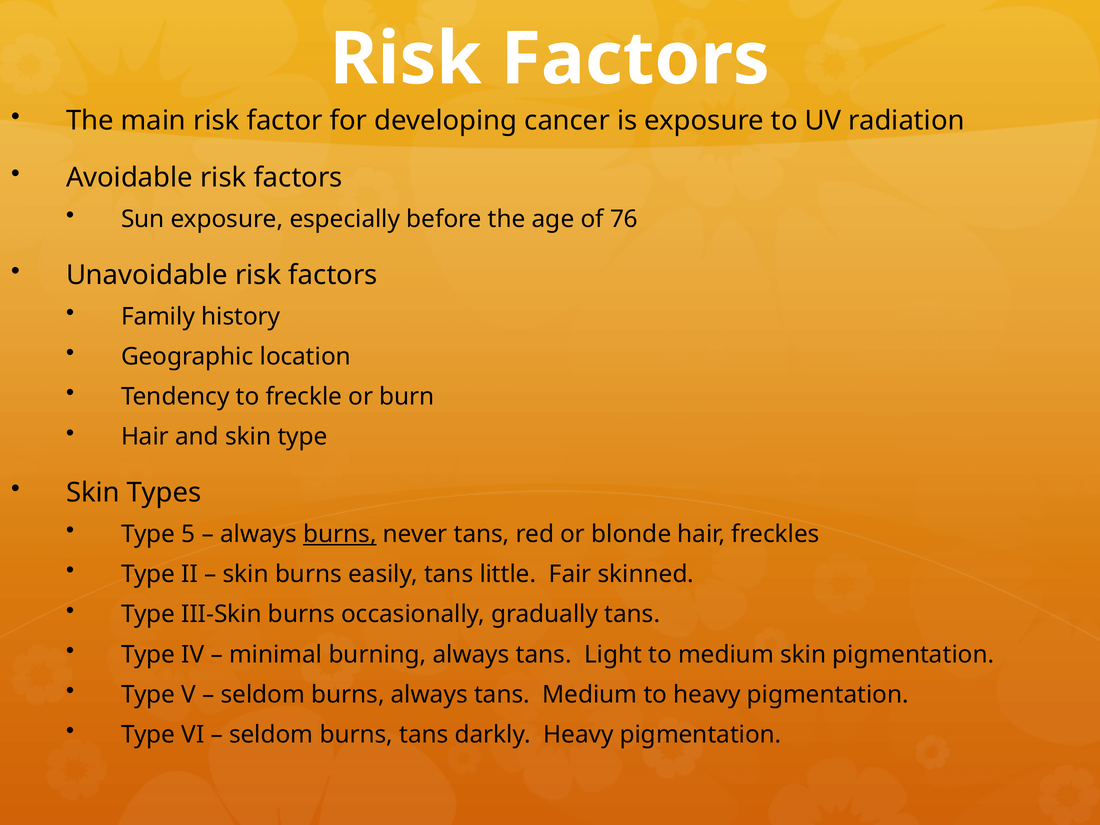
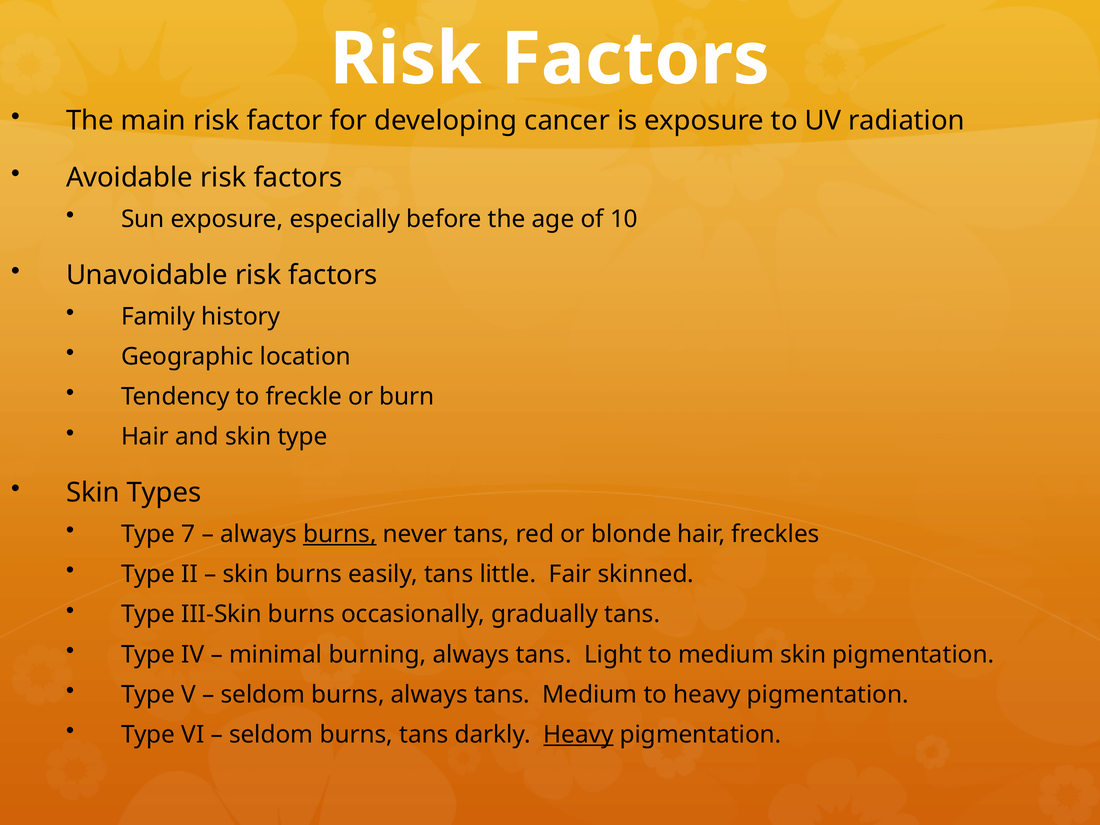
76: 76 -> 10
5: 5 -> 7
Heavy at (578, 735) underline: none -> present
